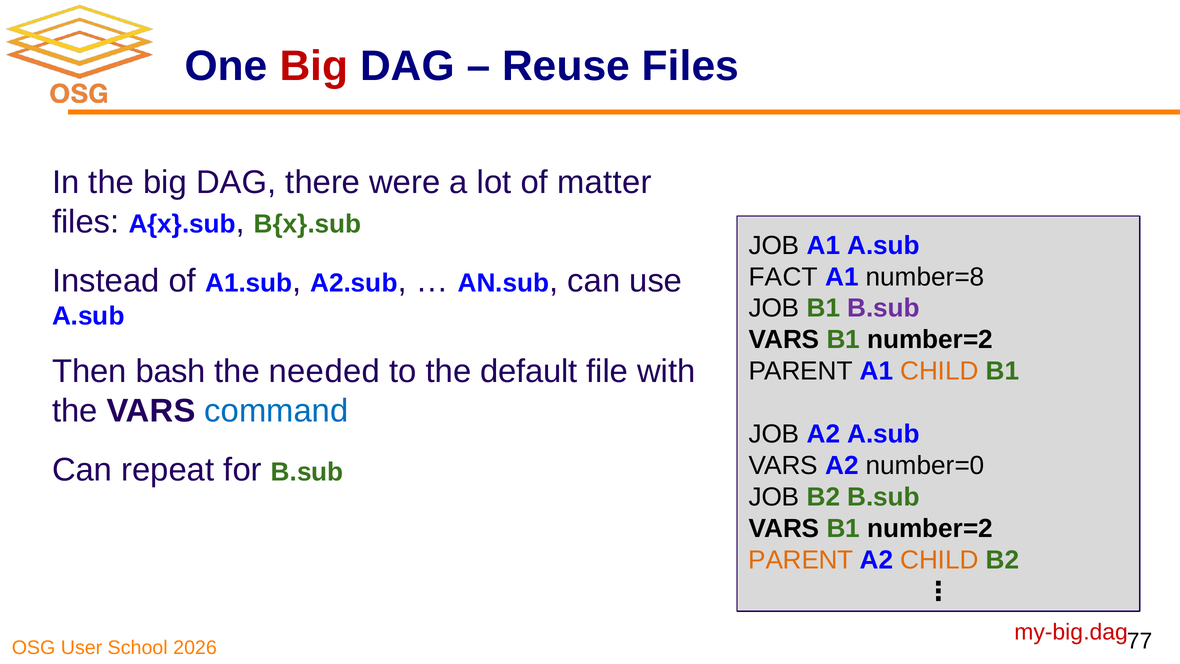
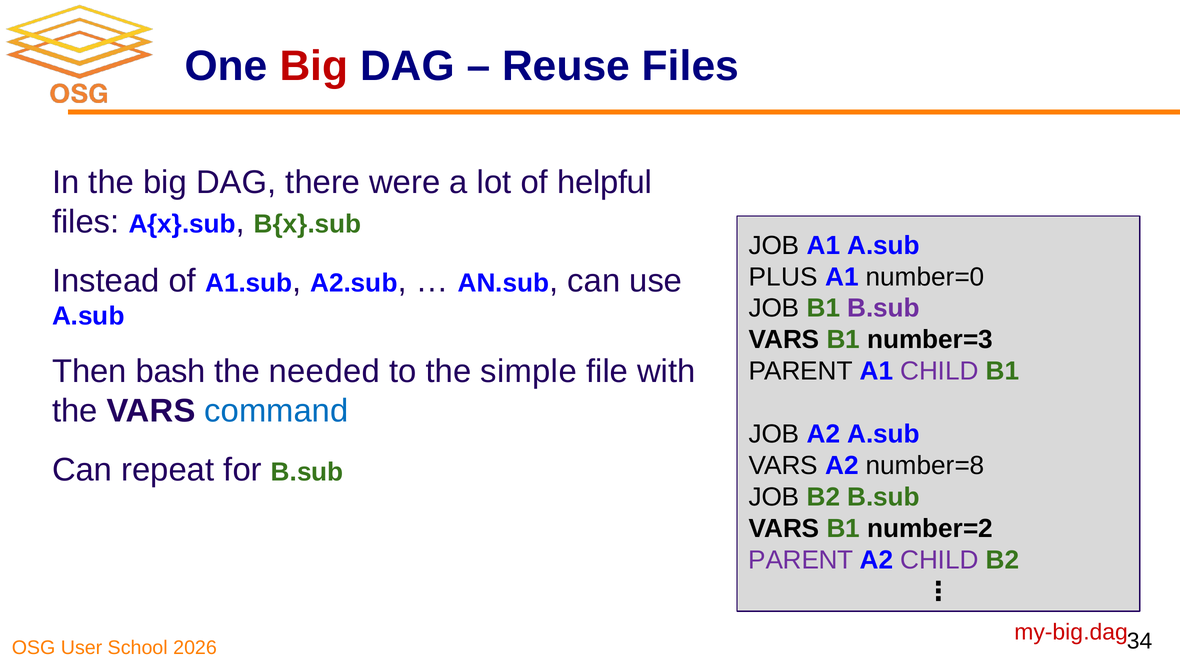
matter: matter -> helpful
FACT: FACT -> PLUS
number=8: number=8 -> number=0
number=2 at (930, 340): number=2 -> number=3
default: default -> simple
CHILD at (939, 371) colour: orange -> purple
number=0: number=0 -> number=8
PARENT at (801, 560) colour: orange -> purple
CHILD at (939, 560) colour: orange -> purple
77: 77 -> 34
